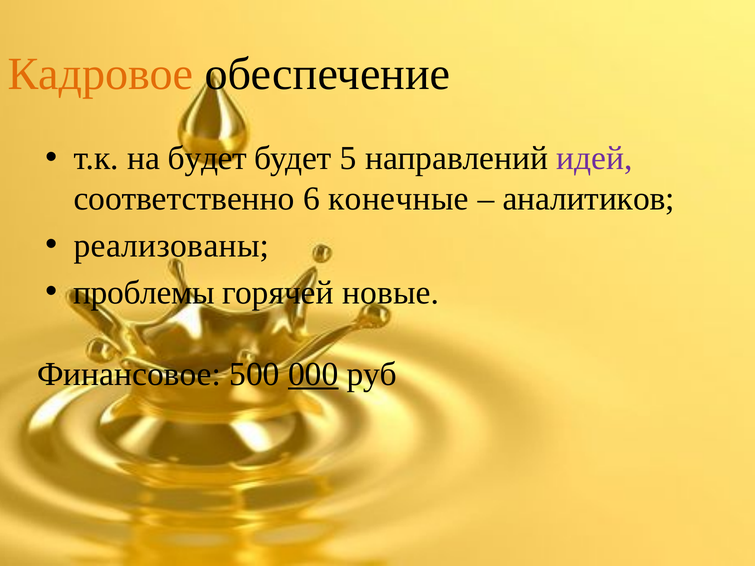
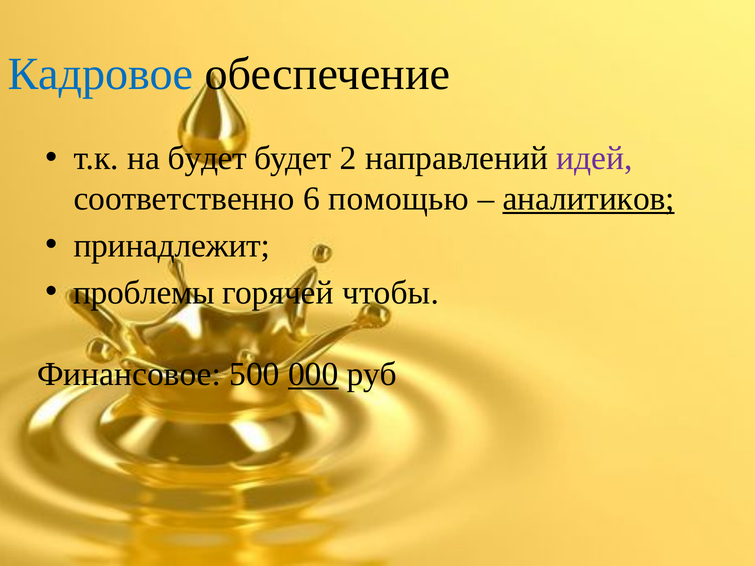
Кадровое colour: orange -> blue
5: 5 -> 2
конечные: конечные -> помощью
аналитиков underline: none -> present
реализованы: реализованы -> принадлежит
новые: новые -> чтобы
